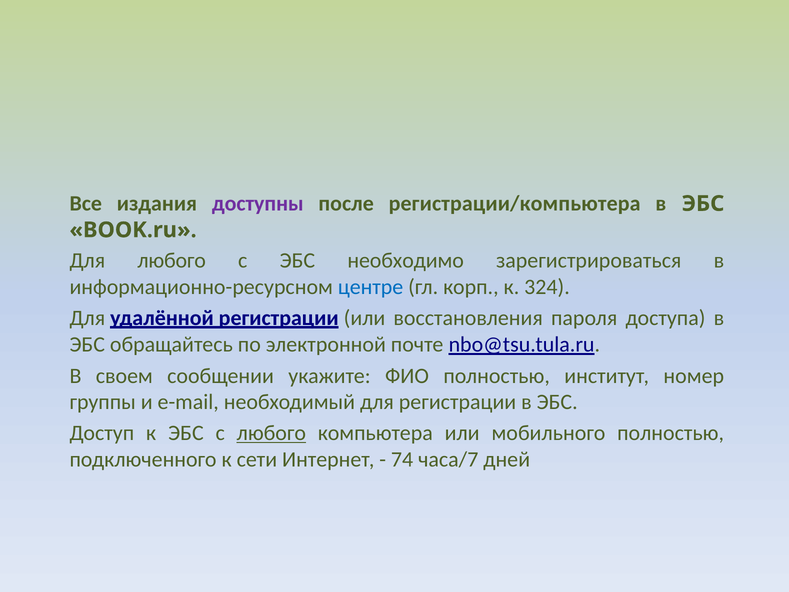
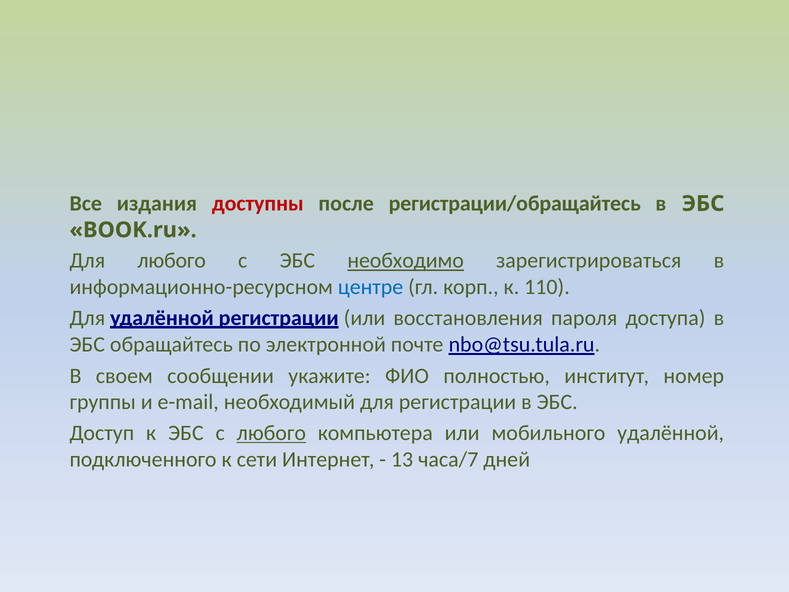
доступны colour: purple -> red
регистрации/компьютера: регистрации/компьютера -> регистрации/обращайтесь
необходимо underline: none -> present
324: 324 -> 110
мобильного полностью: полностью -> удалённой
74: 74 -> 13
